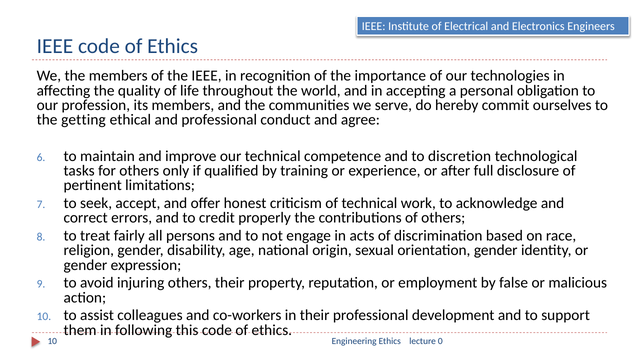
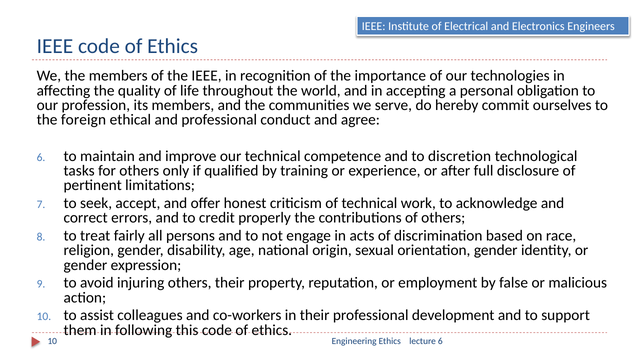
getting: getting -> foreign
lecture 0: 0 -> 6
